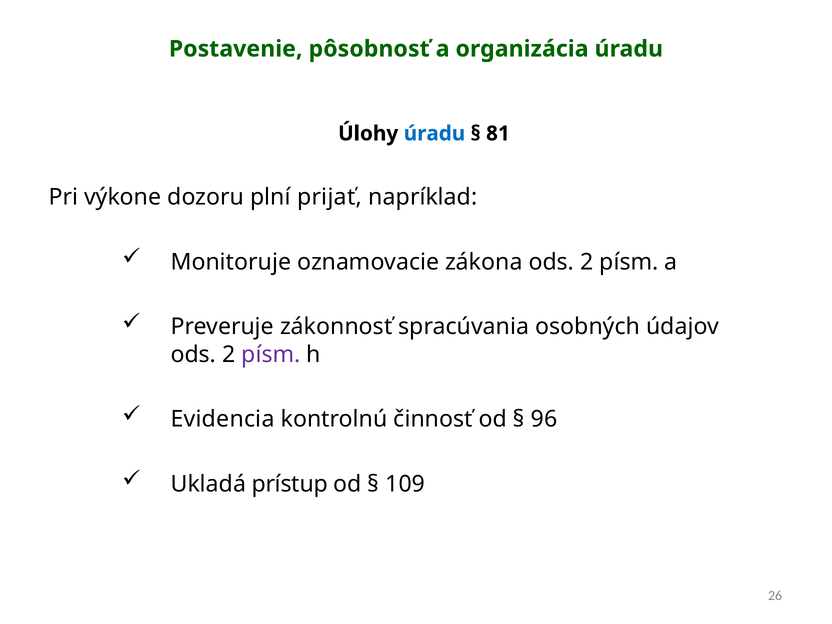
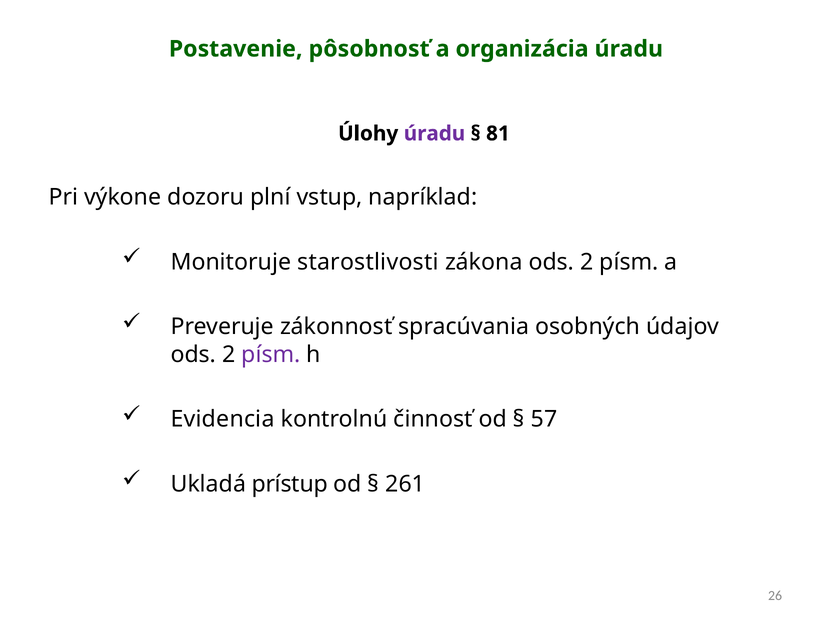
úradu at (434, 134) colour: blue -> purple
prijať: prijať -> vstup
oznamovacie: oznamovacie -> starostlivosti
96: 96 -> 57
109: 109 -> 261
